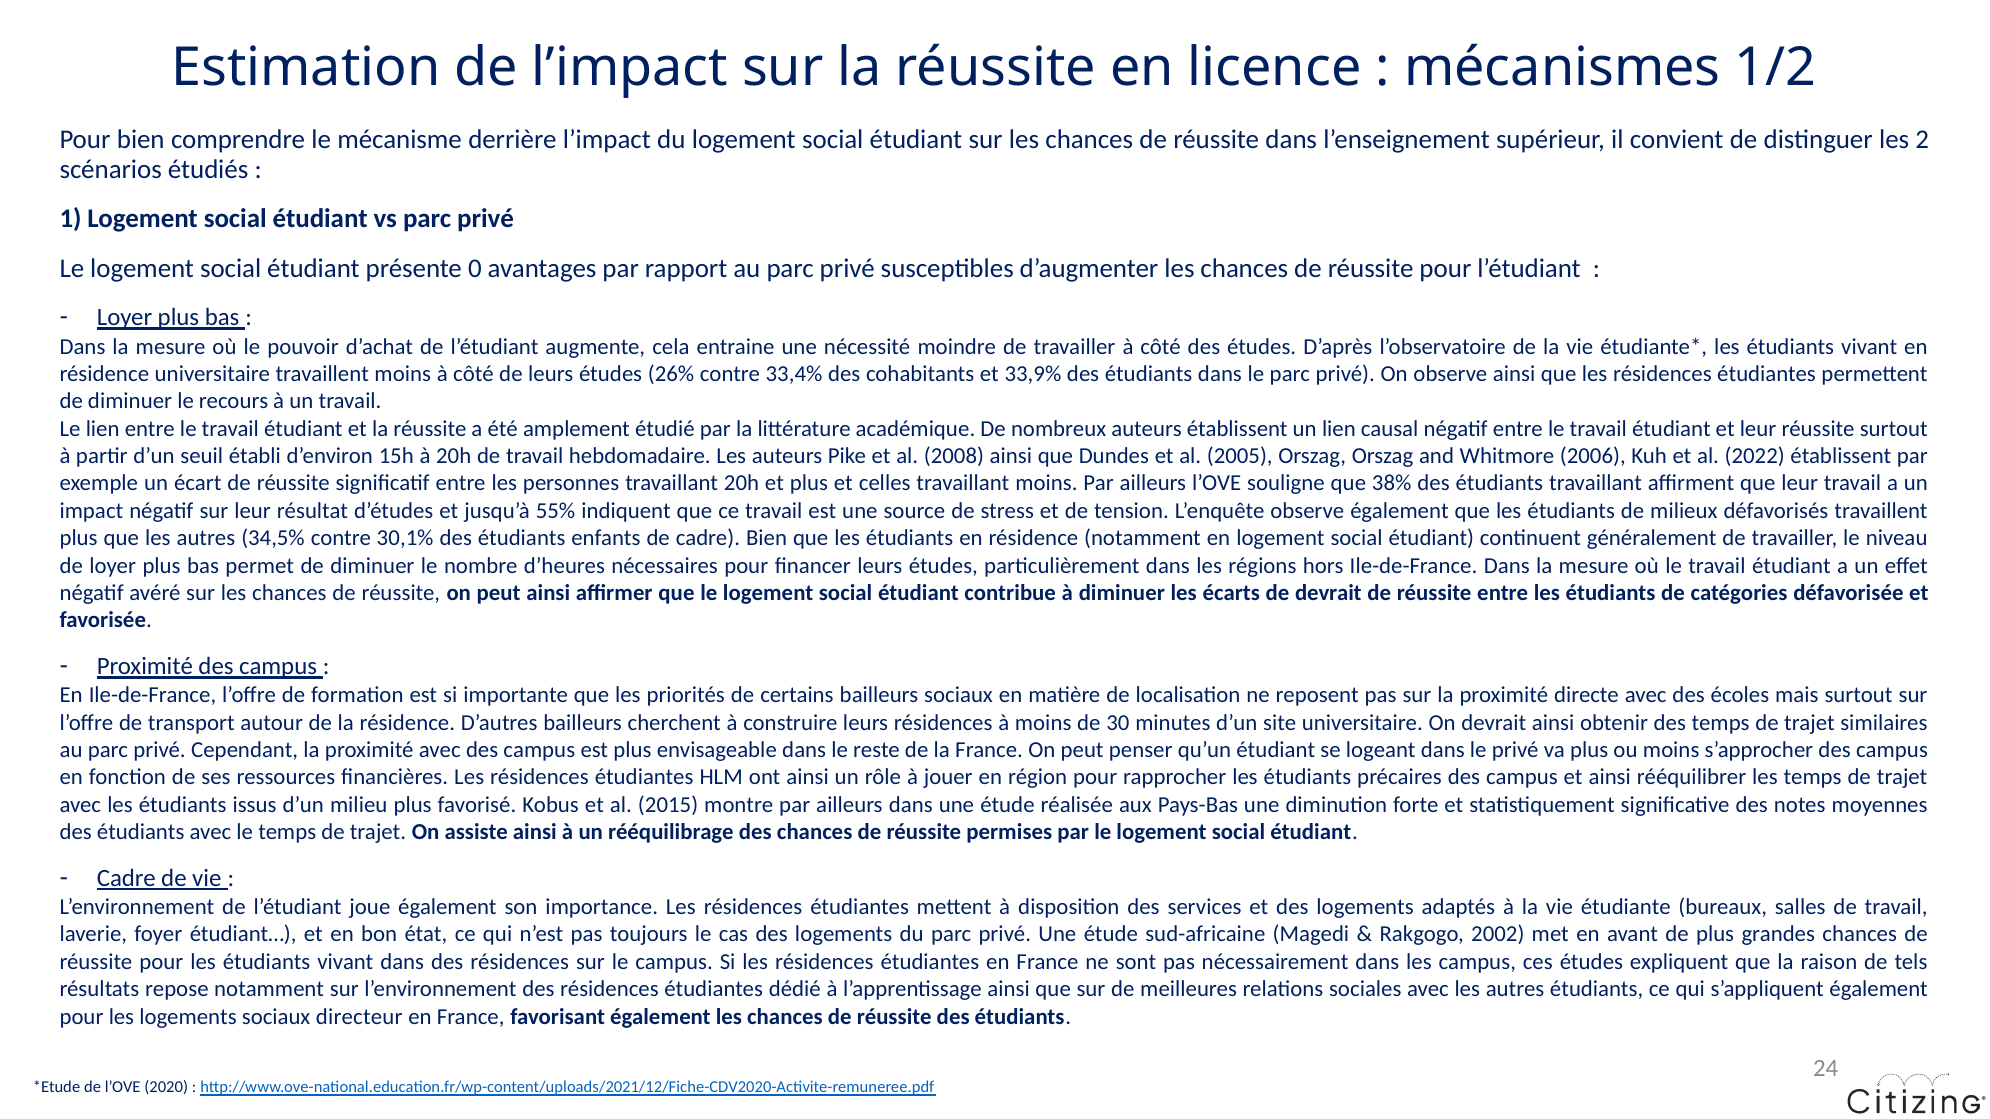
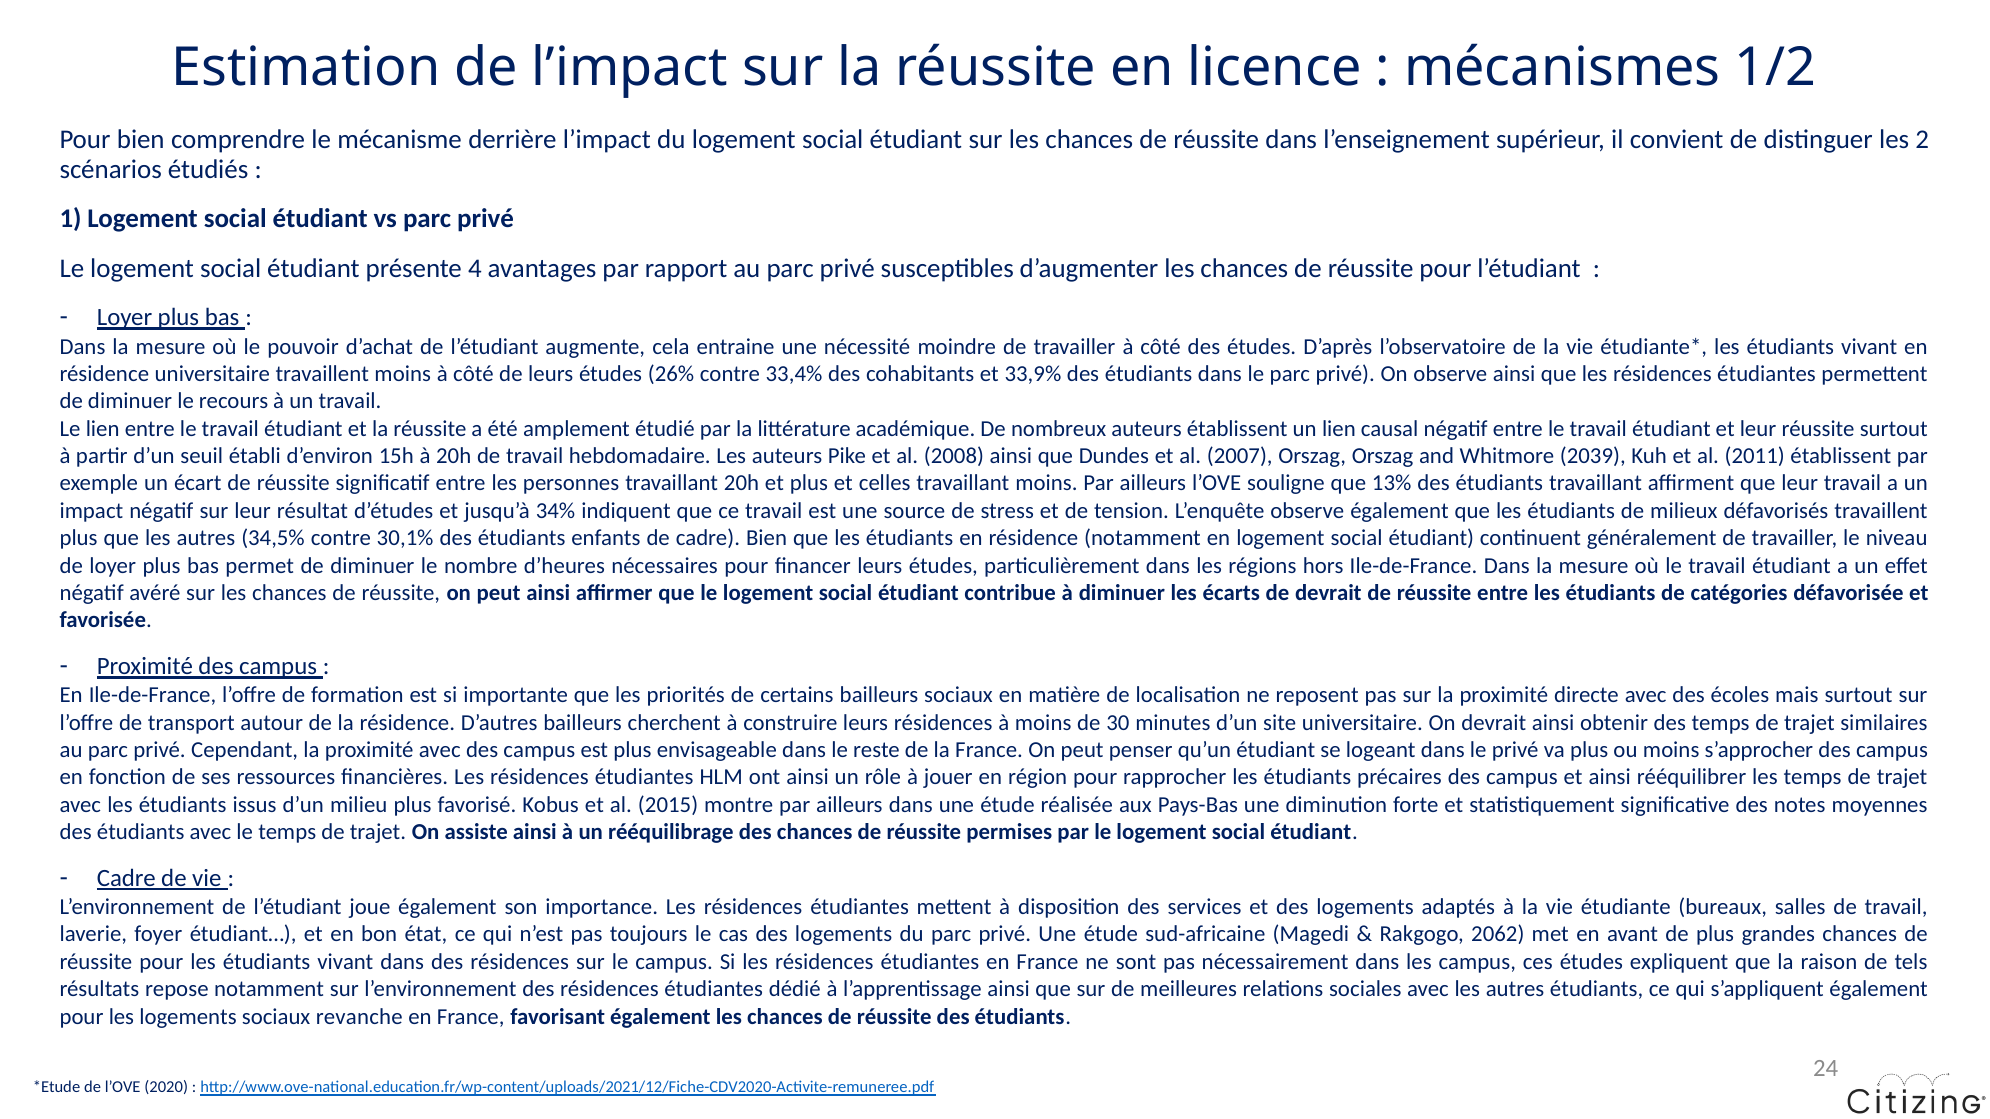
0: 0 -> 4
2005: 2005 -> 2007
2006: 2006 -> 2039
2022: 2022 -> 2011
38%: 38% -> 13%
55%: 55% -> 34%
2002: 2002 -> 2062
directeur: directeur -> revanche
